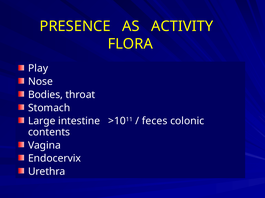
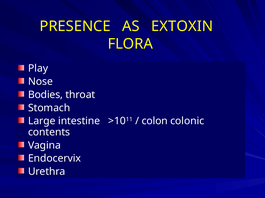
ACTIVITY: ACTIVITY -> EXTOXIN
feces: feces -> colon
